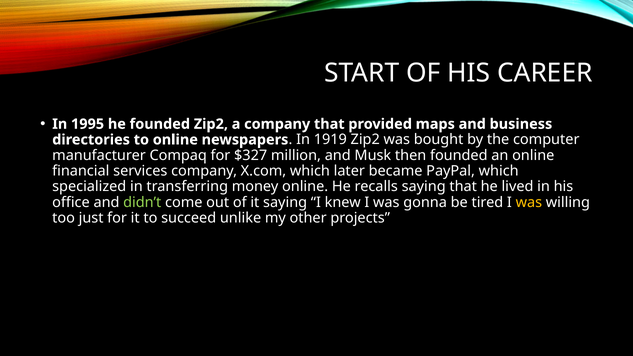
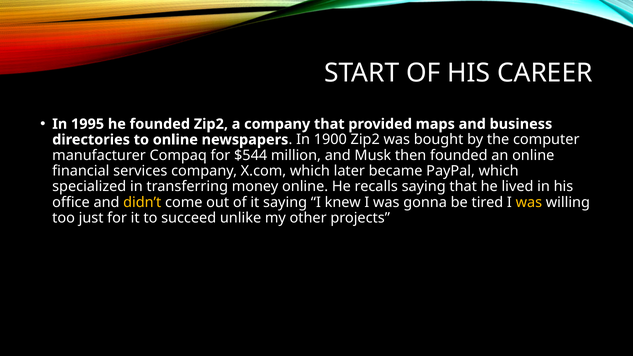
1919: 1919 -> 1900
$327: $327 -> $544
didn’t colour: light green -> yellow
